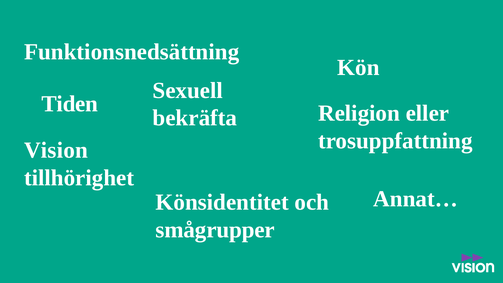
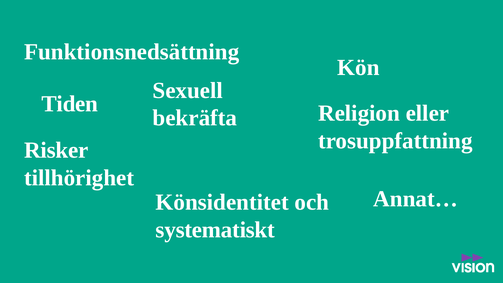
Vision: Vision -> Risker
smågrupper: smågrupper -> systematiskt
